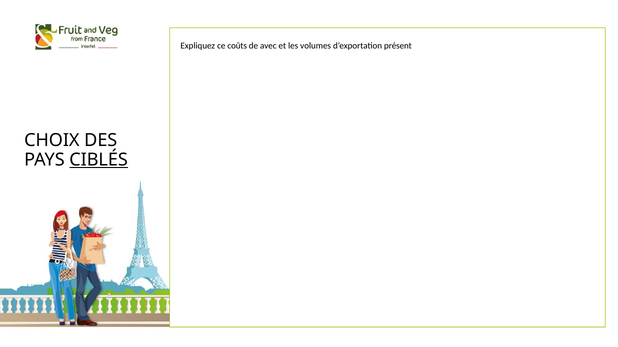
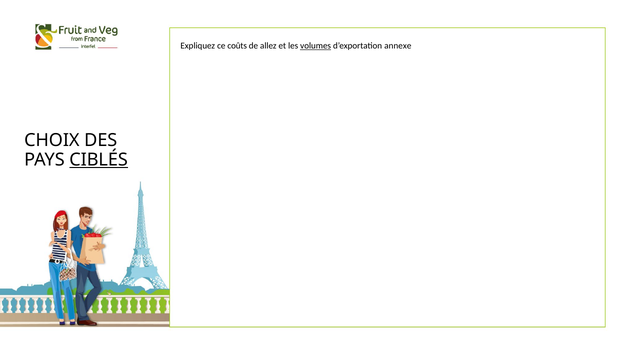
avec: avec -> allez
volumes underline: none -> present
présent: présent -> annexe
